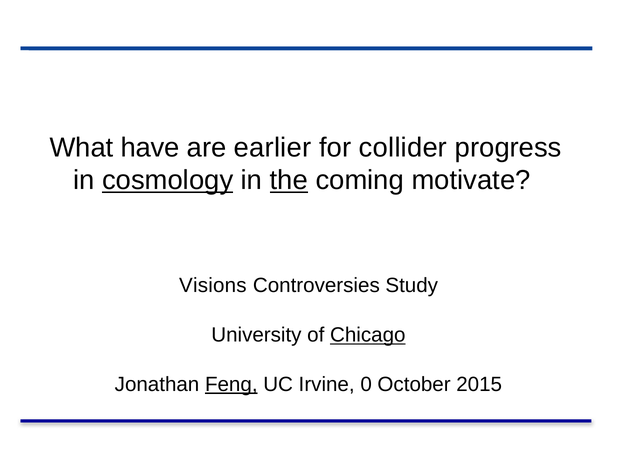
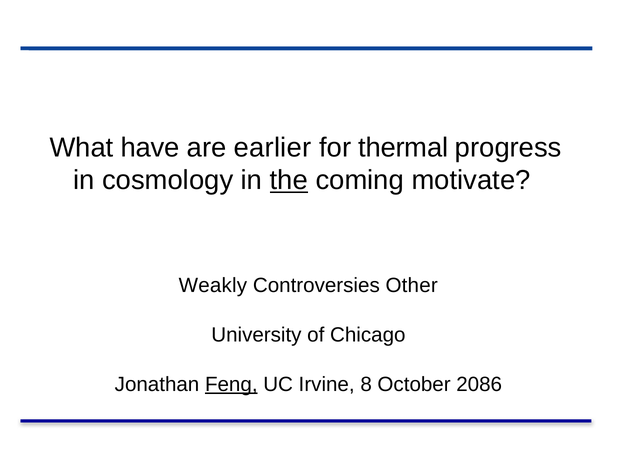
collider: collider -> thermal
cosmology underline: present -> none
Visions: Visions -> Weakly
Study: Study -> Other
Chicago underline: present -> none
0: 0 -> 8
2015: 2015 -> 2086
